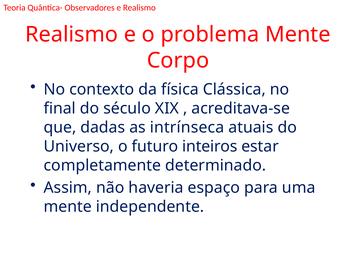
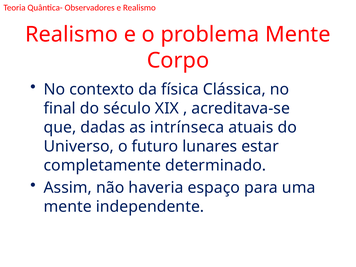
inteiros: inteiros -> lunares
